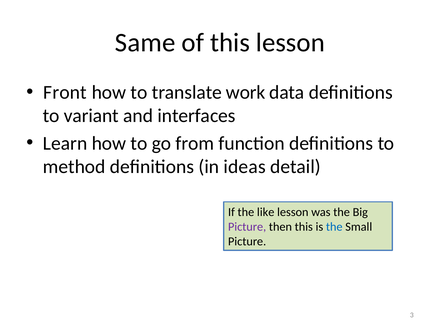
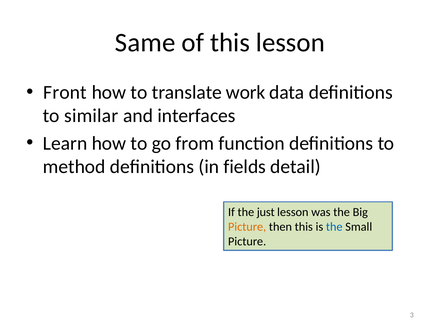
variant: variant -> similar
ideas: ideas -> fields
like: like -> just
Picture at (247, 227) colour: purple -> orange
